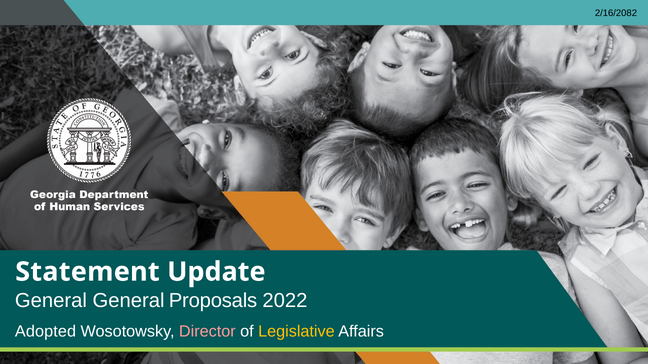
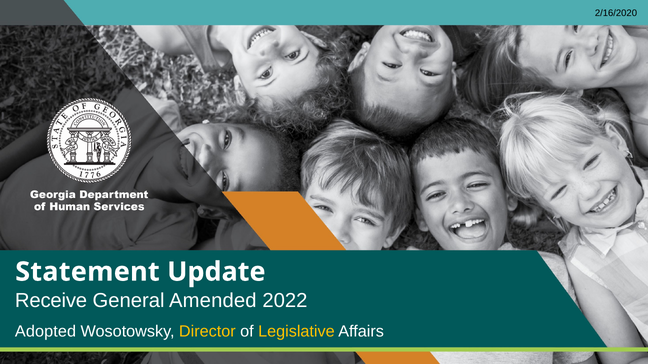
2/16/2082: 2/16/2082 -> 2/16/2020
General at (51, 301): General -> Receive
Proposals: Proposals -> Amended
Director colour: pink -> yellow
